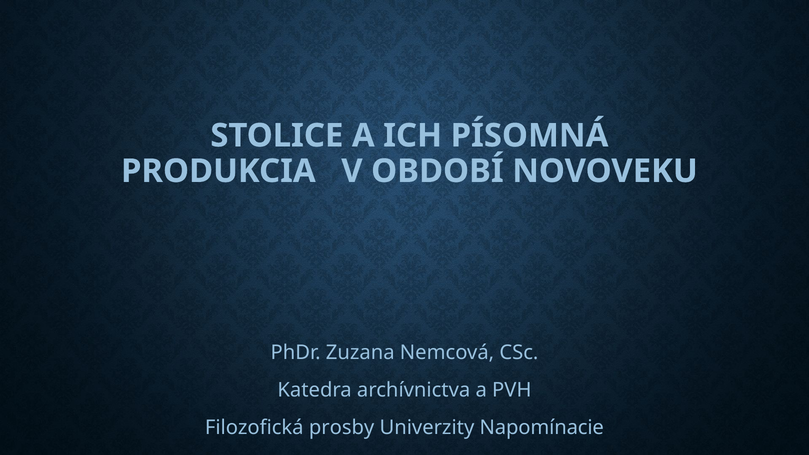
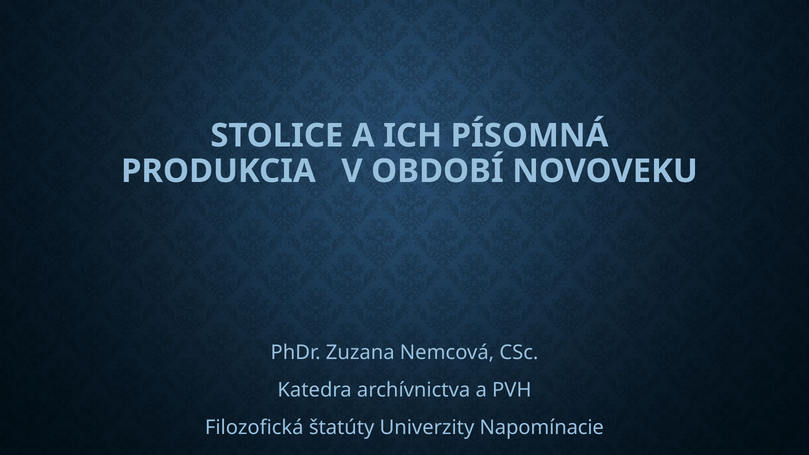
prosby: prosby -> štatúty
